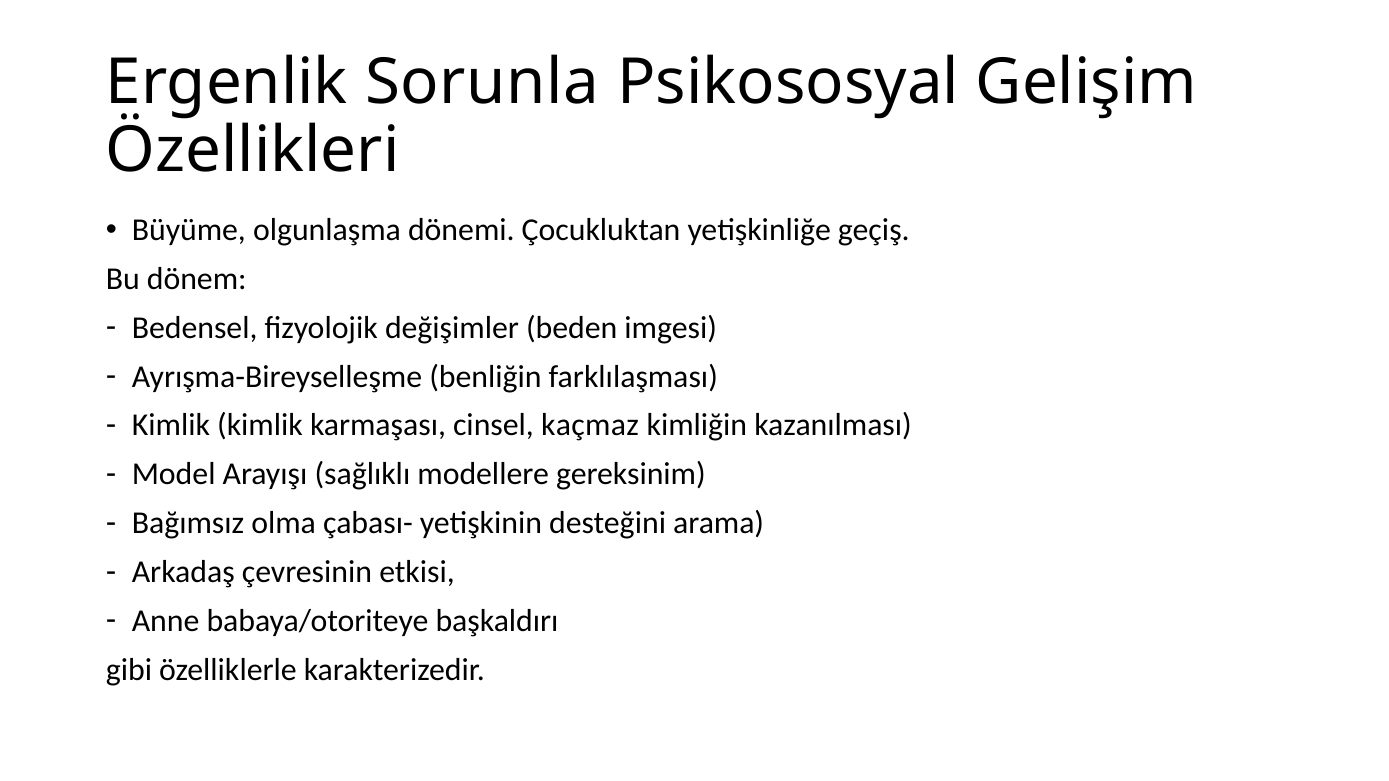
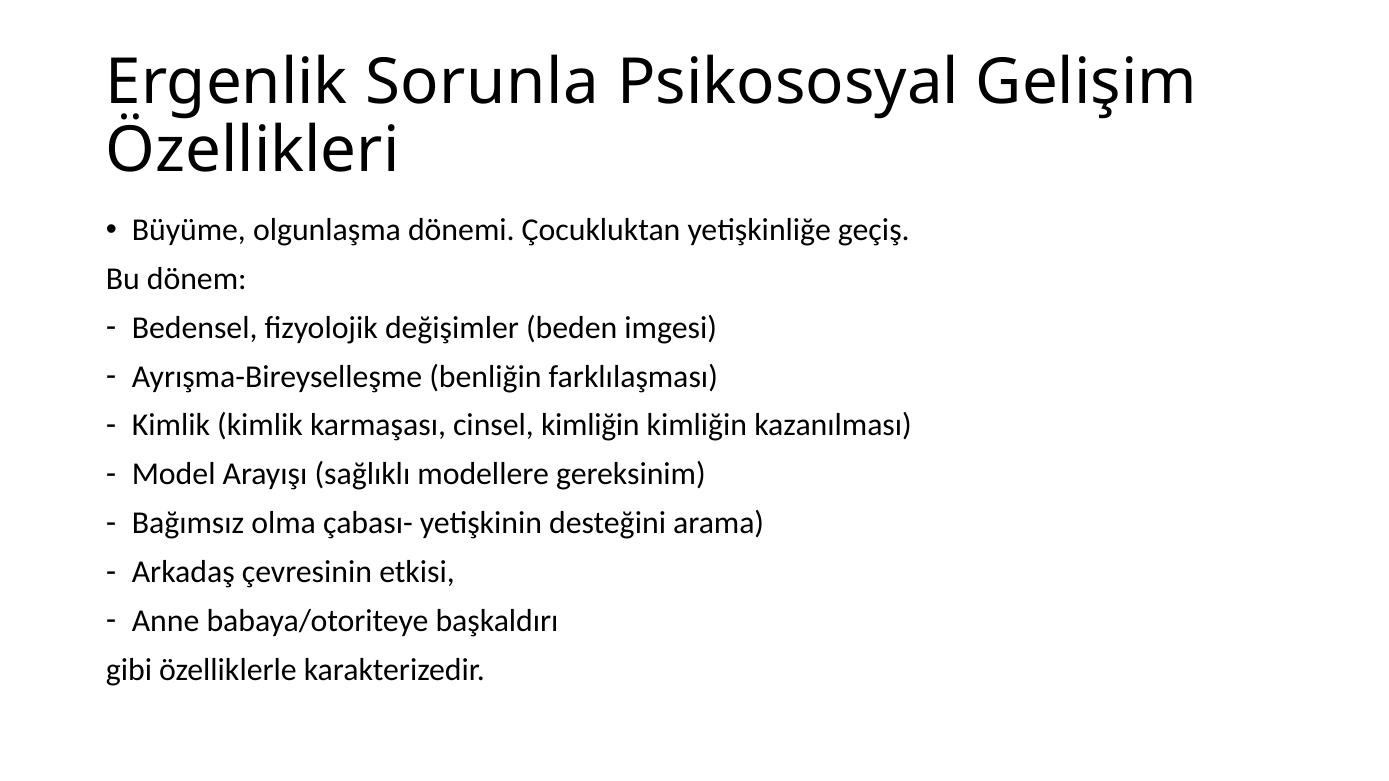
cinsel kaçmaz: kaçmaz -> kimliğin
